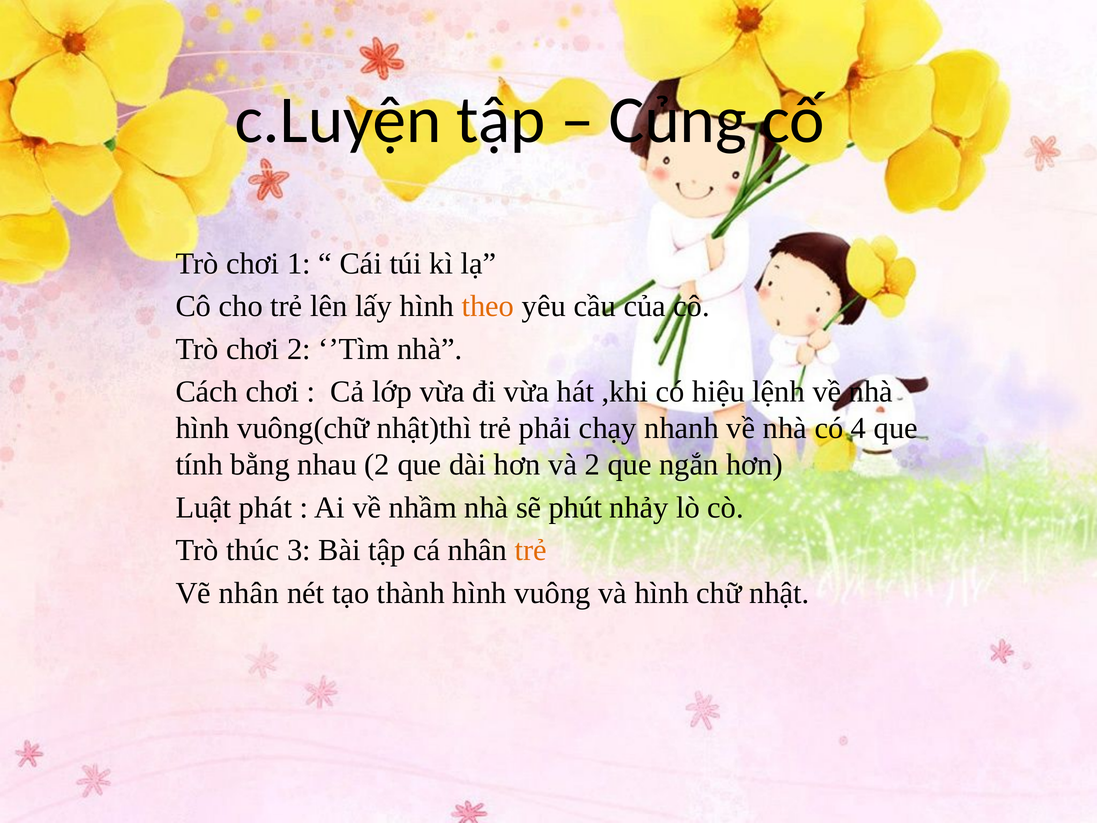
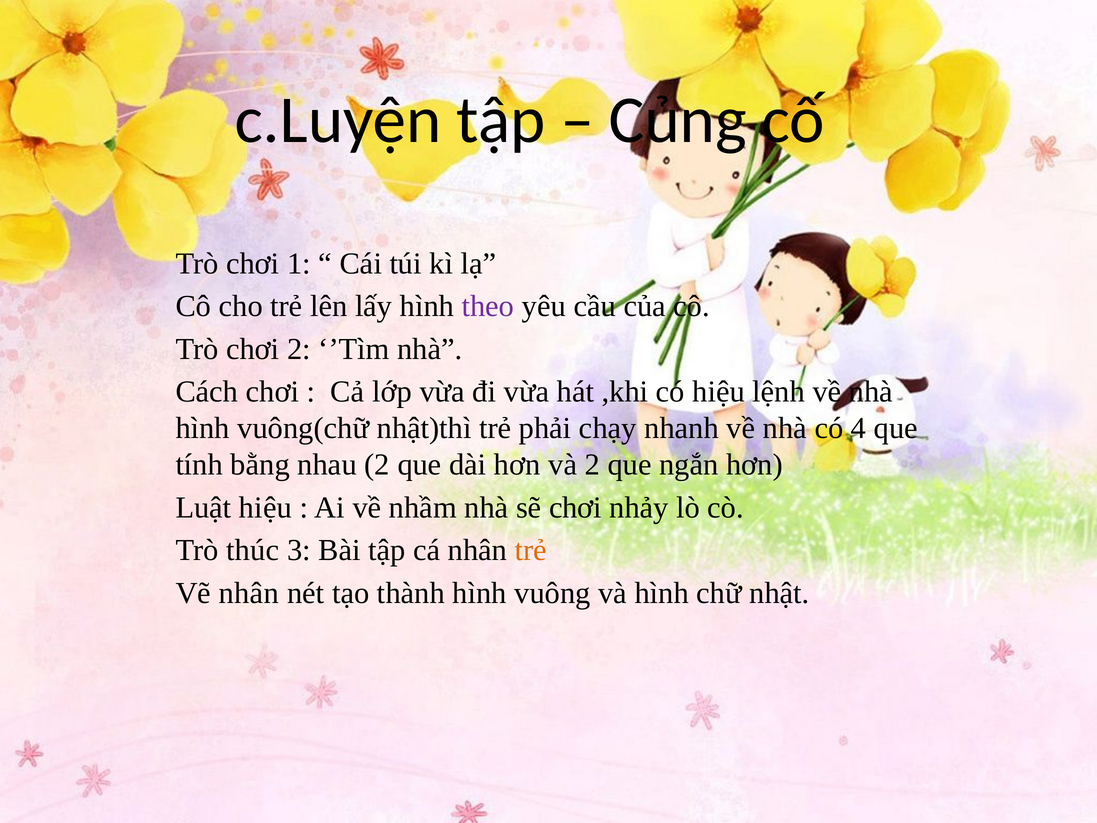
theo colour: orange -> purple
Luật phát: phát -> hiệu
sẽ phút: phút -> chơi
